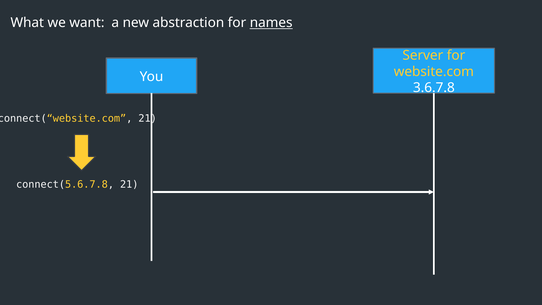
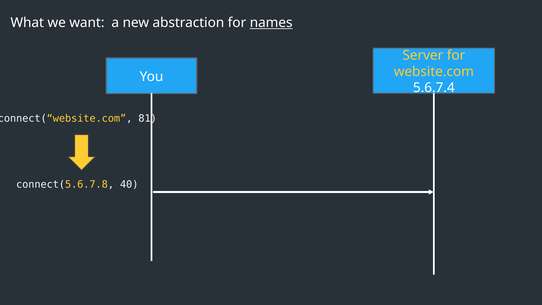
3.6.7.8: 3.6.7.8 -> 5.6.7.4
21 at (148, 118): 21 -> 81
connect(5.6.7.8 21: 21 -> 40
